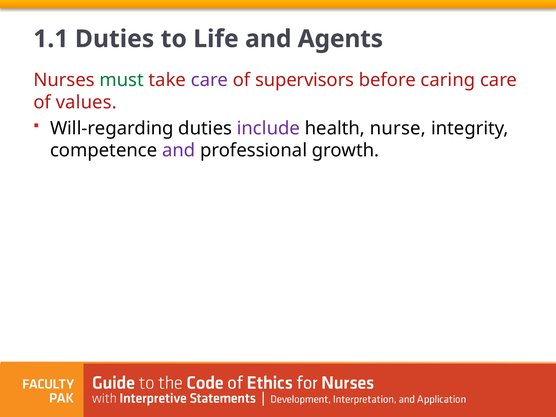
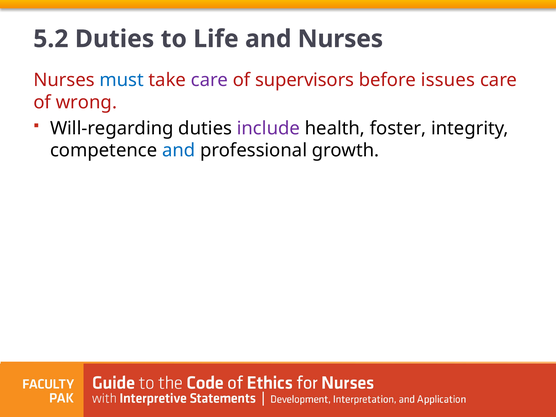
1.1: 1.1 -> 5.2
and Agents: Agents -> Nurses
must colour: green -> blue
caring: caring -> issues
values: values -> wrong
nurse: nurse -> foster
and at (179, 150) colour: purple -> blue
